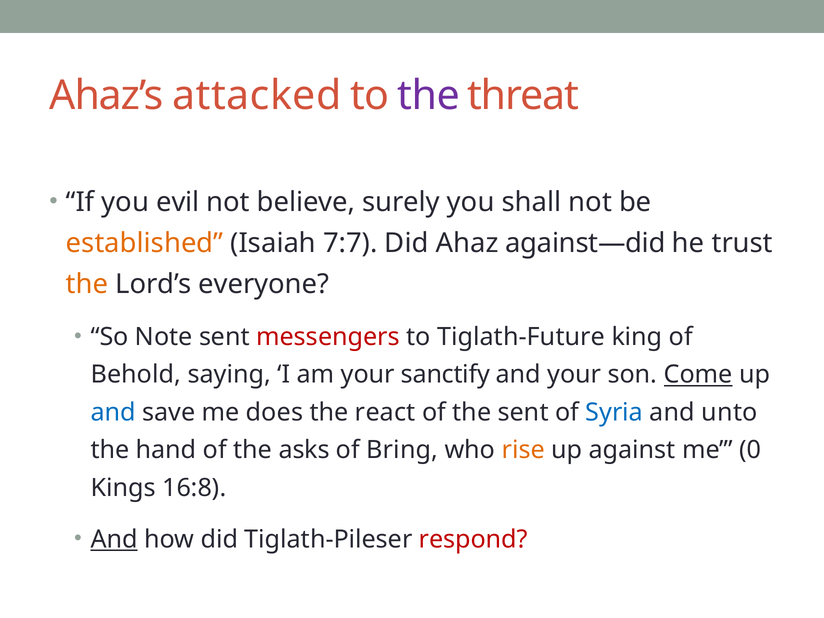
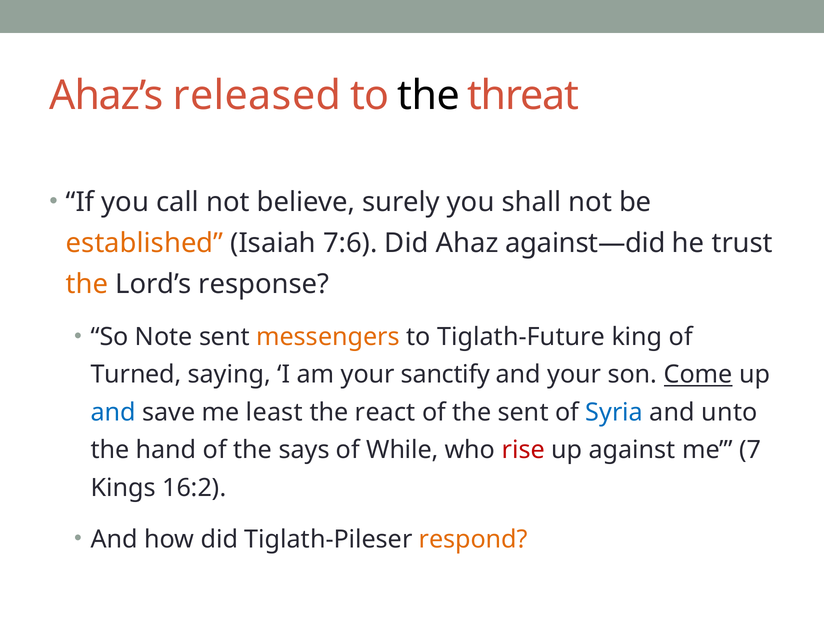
attacked: attacked -> released
the at (428, 96) colour: purple -> black
evil: evil -> call
7:7: 7:7 -> 7:6
everyone: everyone -> response
messengers colour: red -> orange
Behold: Behold -> Turned
does: does -> least
asks: asks -> says
Bring: Bring -> While
rise colour: orange -> red
0: 0 -> 7
16:8: 16:8 -> 16:2
And at (114, 539) underline: present -> none
respond colour: red -> orange
